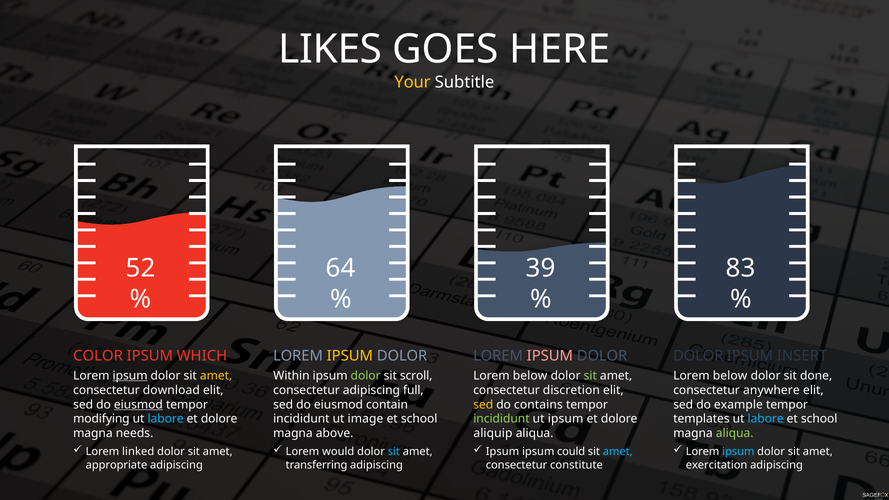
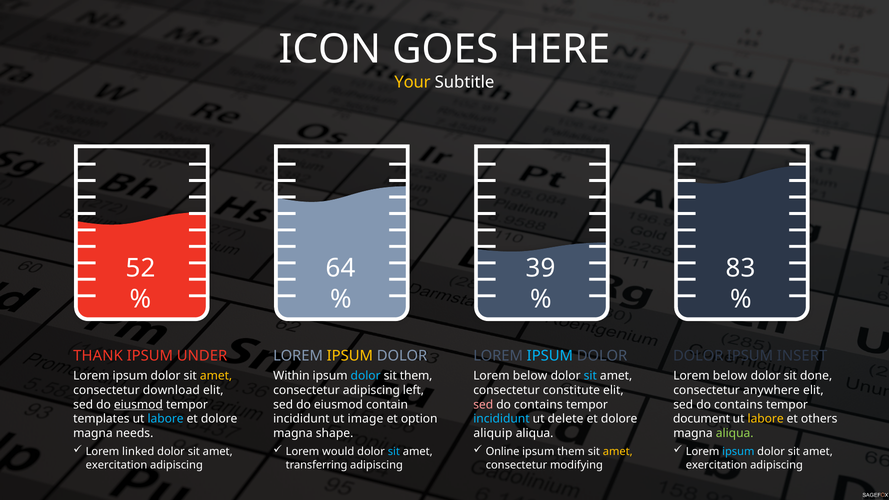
LIKES: LIKES -> ICON
COLOR: COLOR -> THANK
WHICH: WHICH -> UNDER
IPSUM at (550, 356) colour: pink -> light blue
ipsum at (130, 376) underline: present -> none
dolor at (366, 376) colour: light green -> light blue
sit scroll: scroll -> them
sit at (590, 376) colour: light green -> light blue
full: full -> left
discretion: discretion -> constitute
sed at (483, 405) colour: yellow -> pink
example at (738, 405): example -> contains
modifying: modifying -> templates
school at (419, 419): school -> option
incididunt at (501, 419) colour: light green -> light blue
ut ipsum: ipsum -> delete
templates: templates -> document
labore at (766, 419) colour: light blue -> yellow
school at (819, 419): school -> others
above: above -> shape
Ipsum at (502, 452): Ipsum -> Online
ipsum could: could -> them
amet at (618, 452) colour: light blue -> yellow
appropriate at (116, 465): appropriate -> exercitation
constitute: constitute -> modifying
